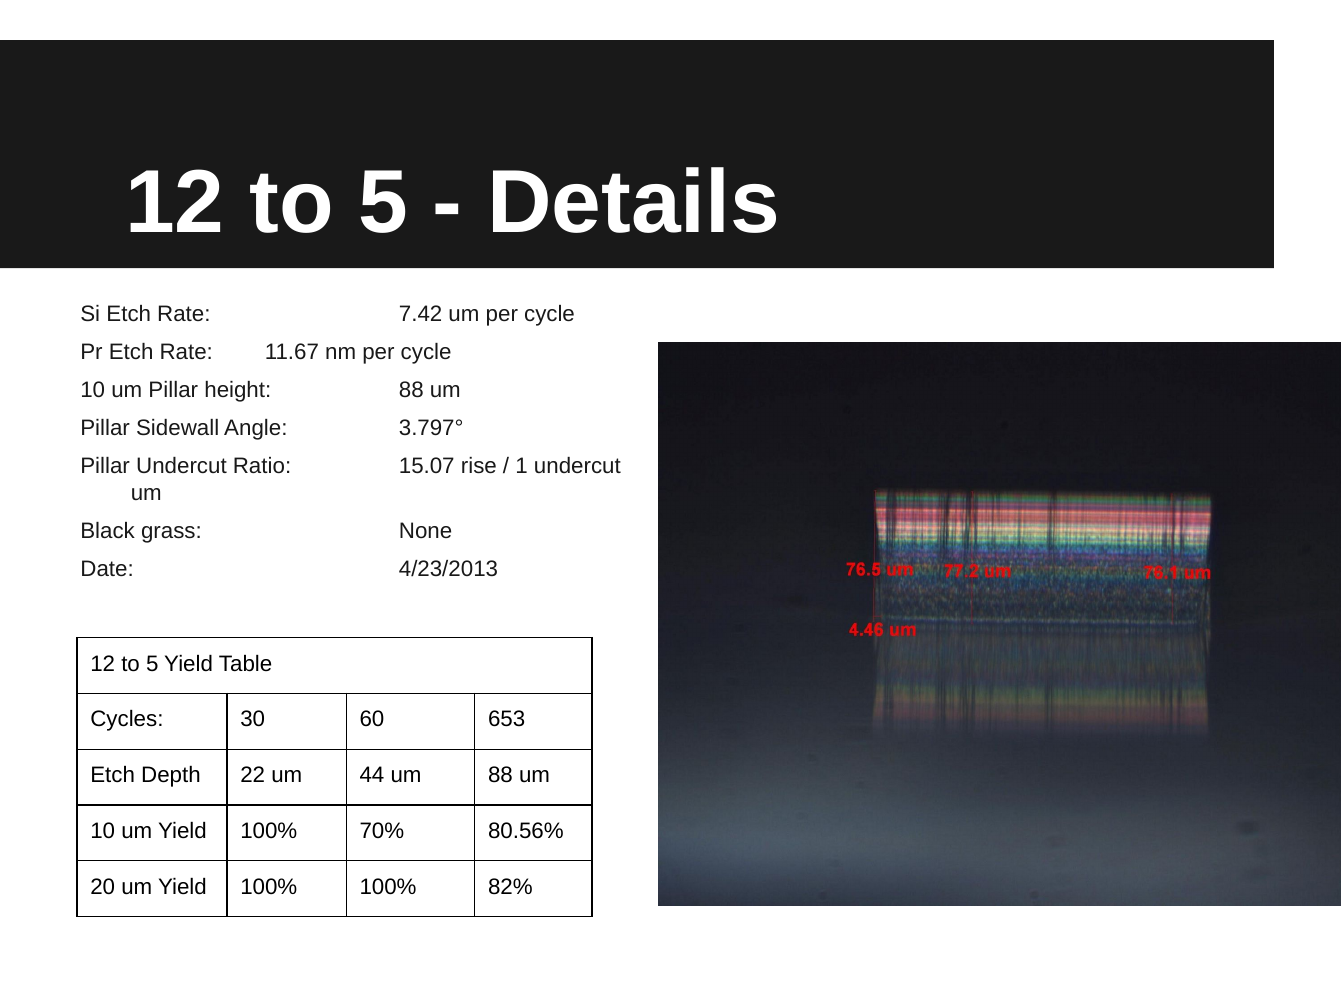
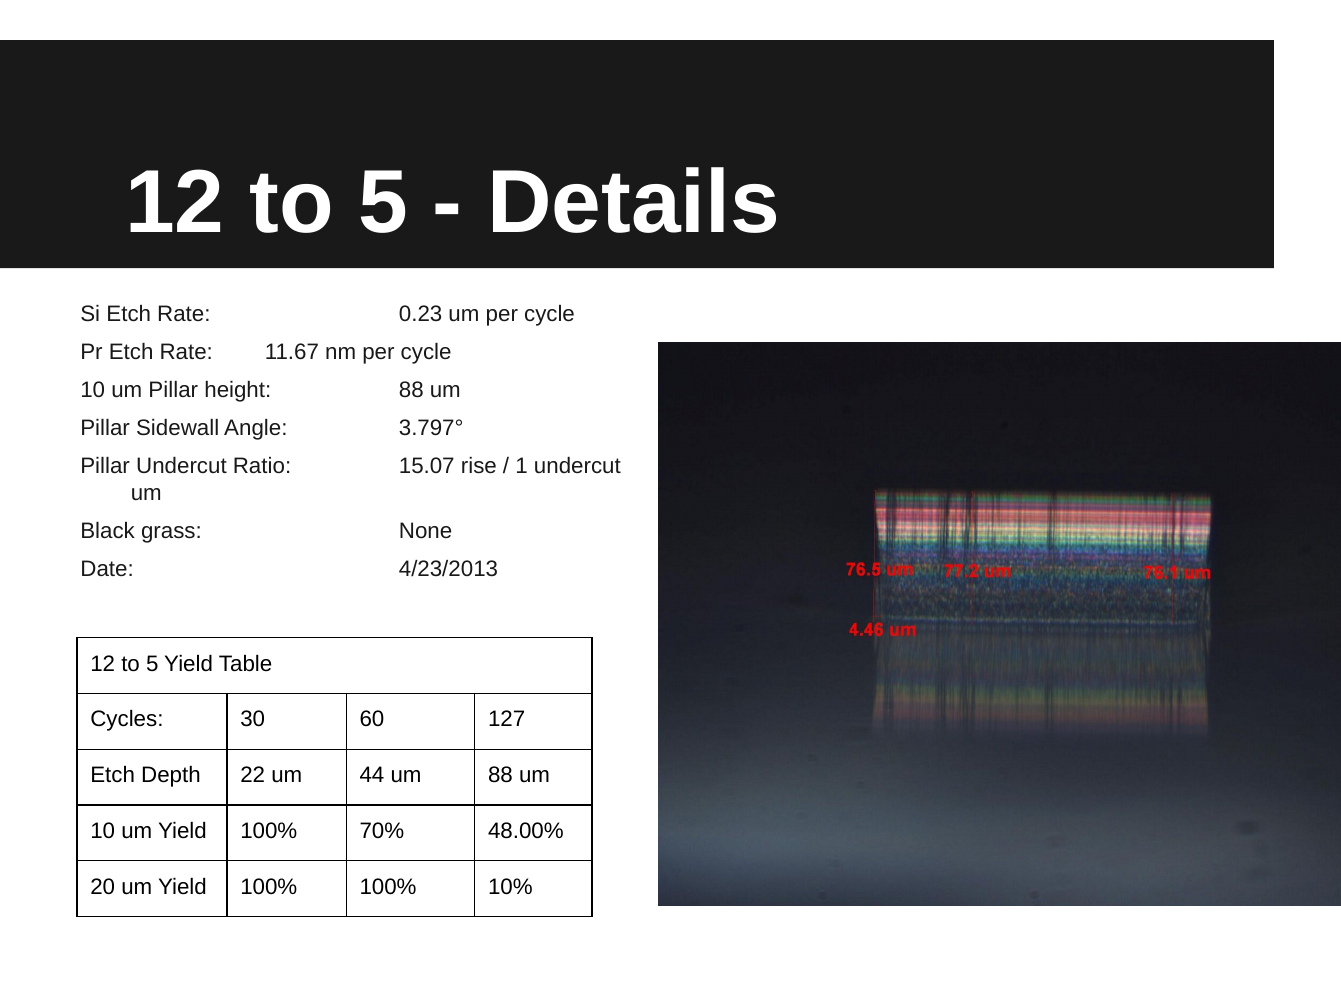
7.42: 7.42 -> 0.23
653: 653 -> 127
80.56%: 80.56% -> 48.00%
82%: 82% -> 10%
